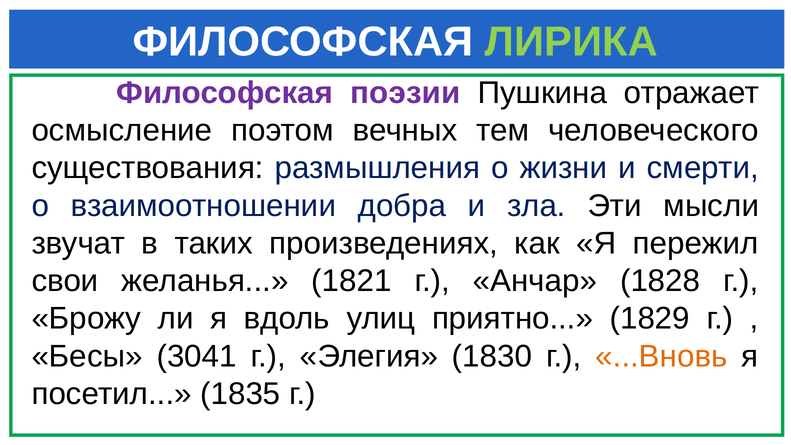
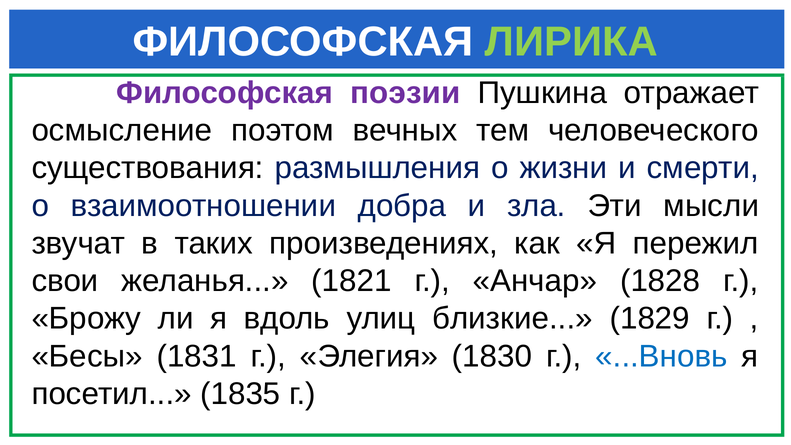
приятно: приятно -> близкие
3041: 3041 -> 1831
...Вновь colour: orange -> blue
